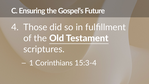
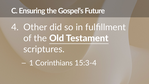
Those: Those -> Other
